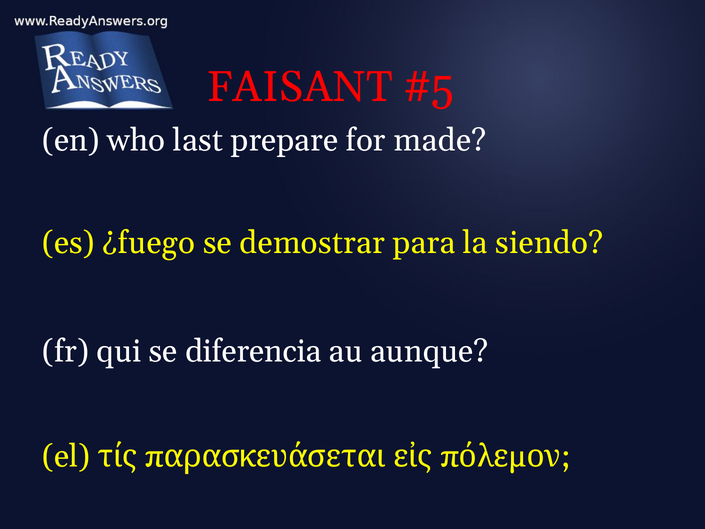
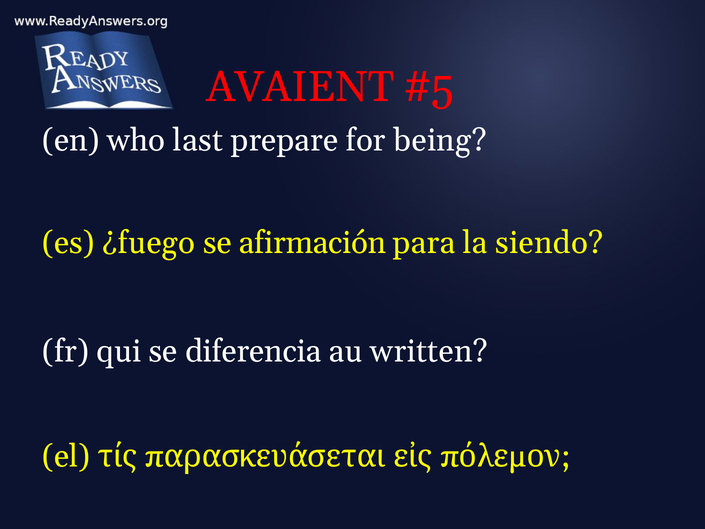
FAISANT: FAISANT -> AVAIENT
made: made -> being
demostrar: demostrar -> afirmación
aunque: aunque -> written
